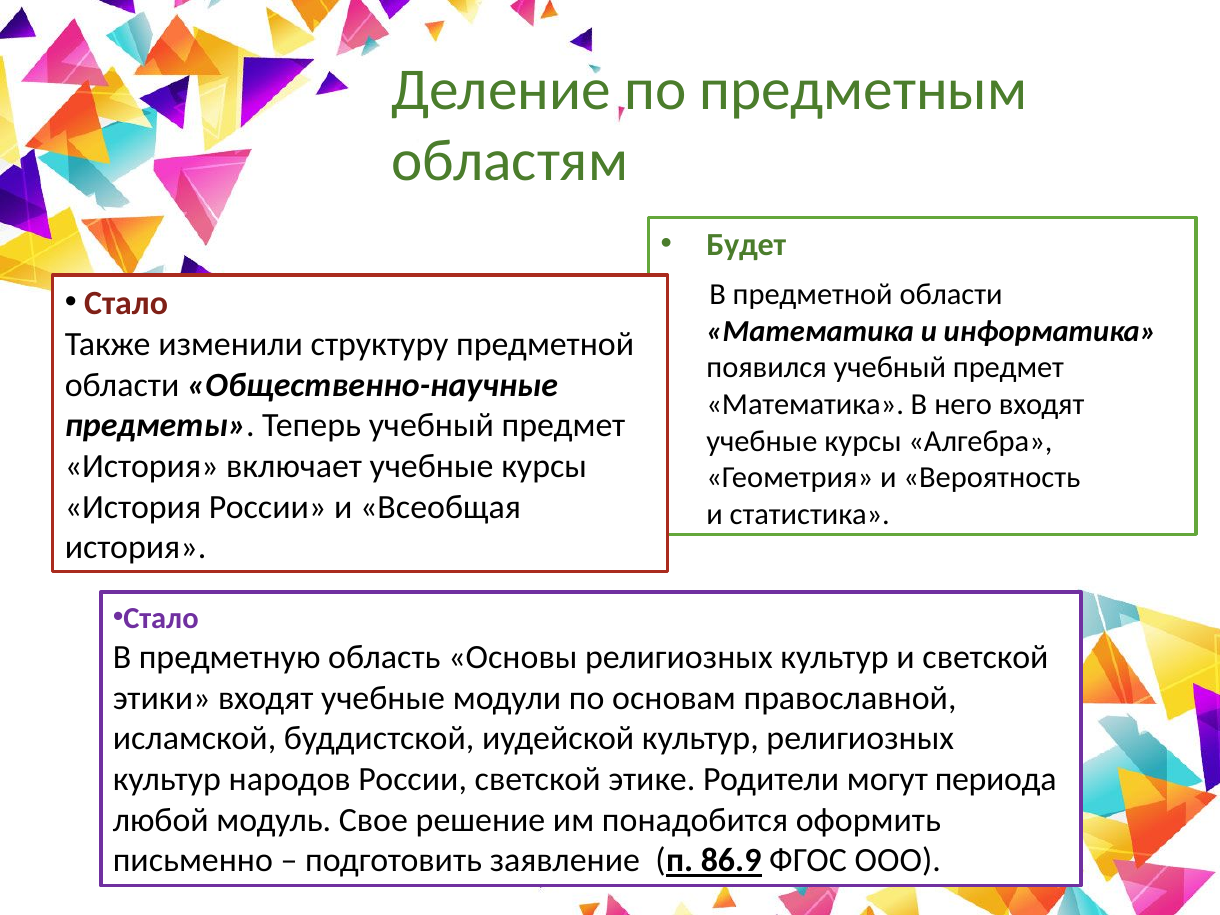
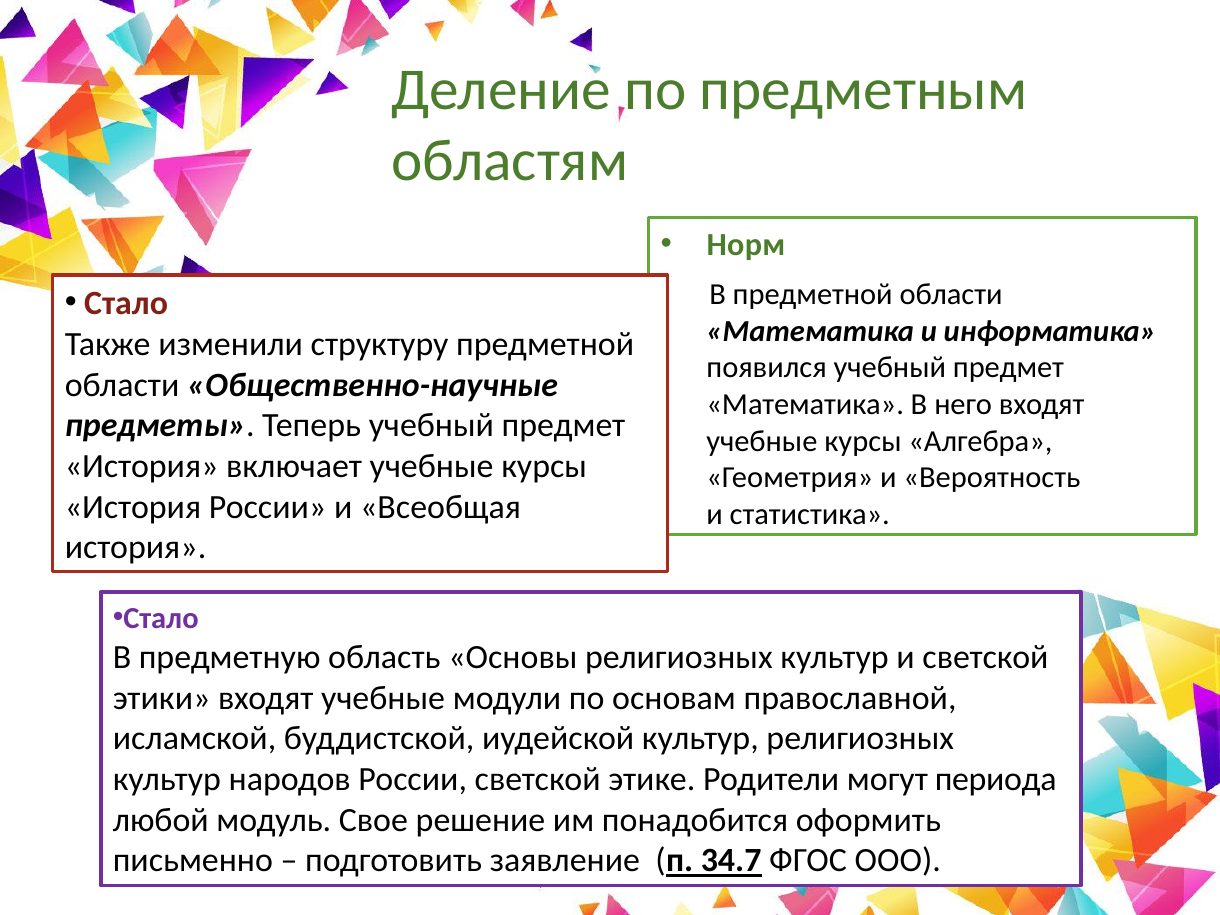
Будет: Будет -> Норм
86.9: 86.9 -> 34.7
